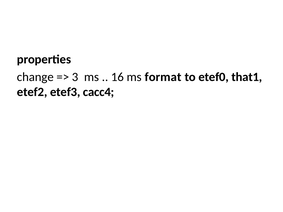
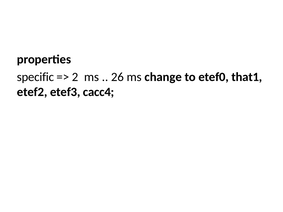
change: change -> specific
3: 3 -> 2
16: 16 -> 26
format: format -> change
